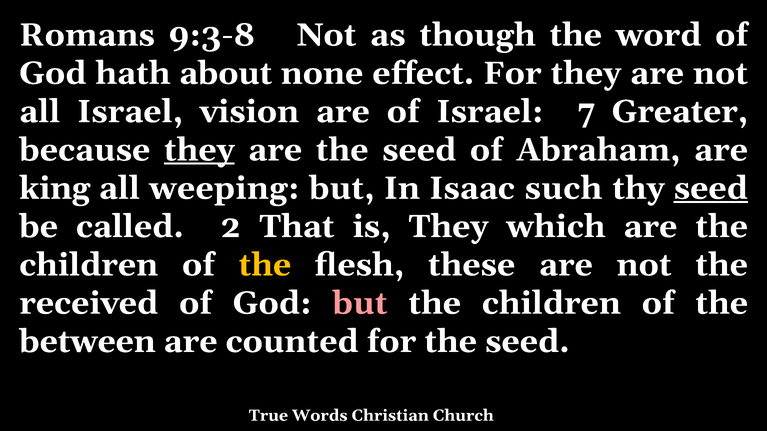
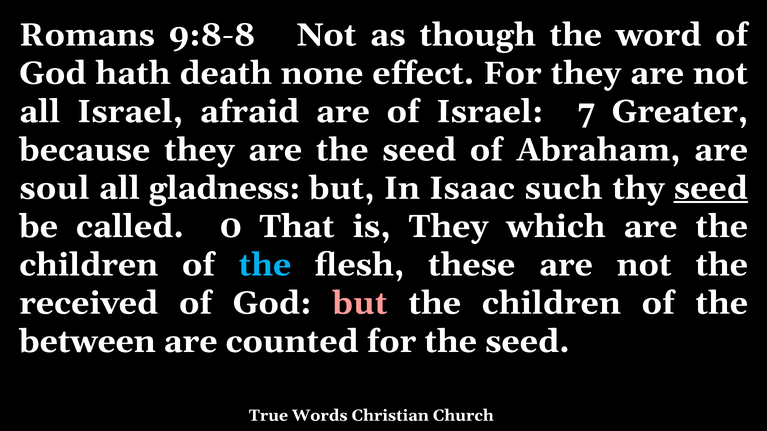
9:3-8: 9:3-8 -> 9:8-8
about: about -> death
vision: vision -> afraid
they at (199, 150) underline: present -> none
king: king -> soul
weeping: weeping -> gladness
2: 2 -> 0
the at (265, 265) colour: yellow -> light blue
